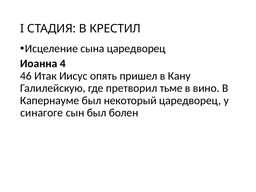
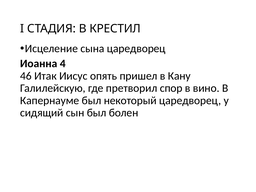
тьме: тьме -> спор
синагоге: синагоге -> сидящий
